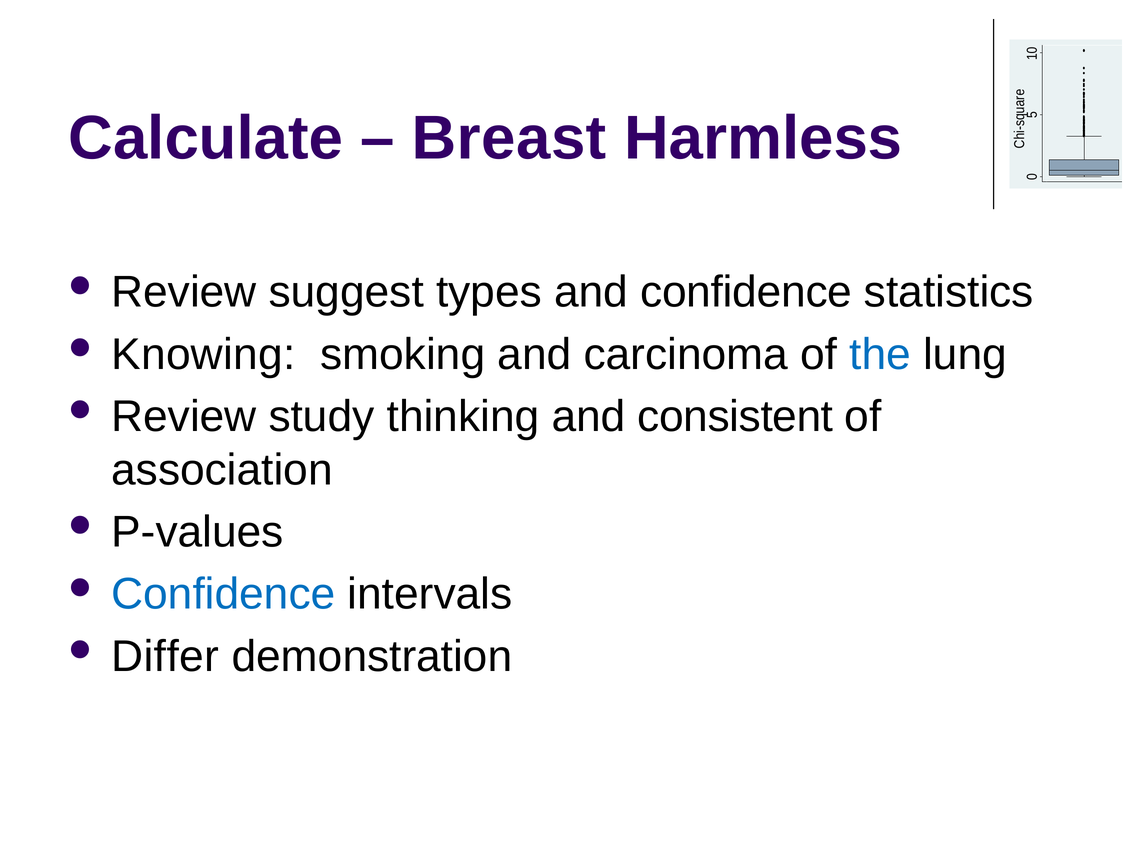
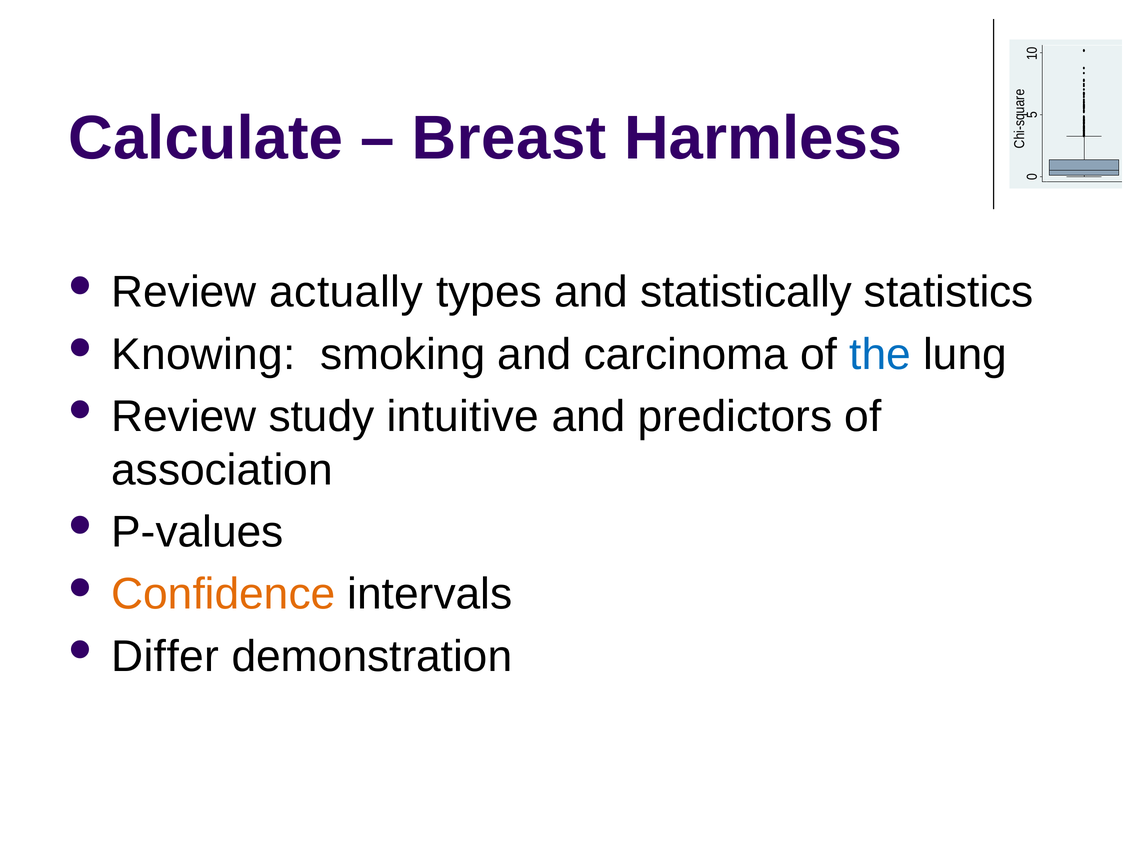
suggest: suggest -> actually
and confidence: confidence -> statistically
thinking: thinking -> intuitive
consistent: consistent -> predictors
Confidence at (223, 594) colour: blue -> orange
